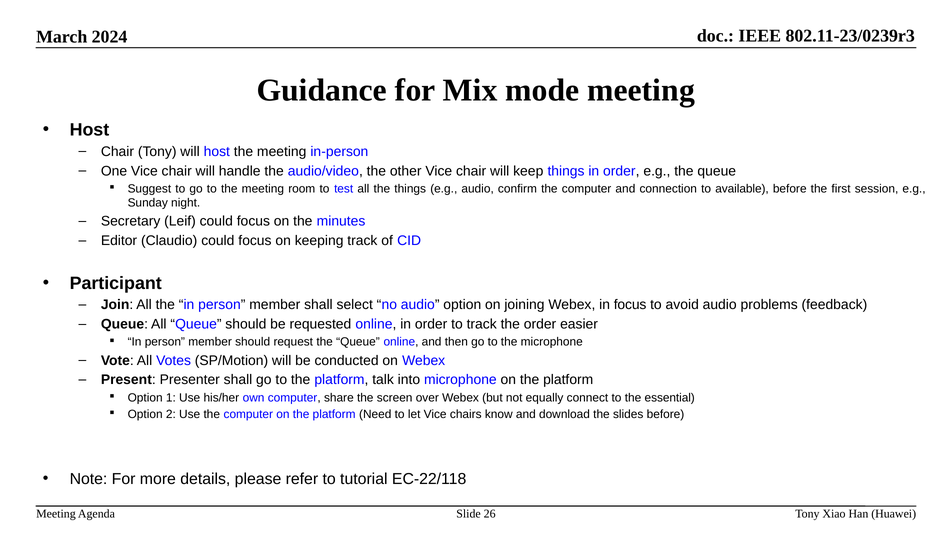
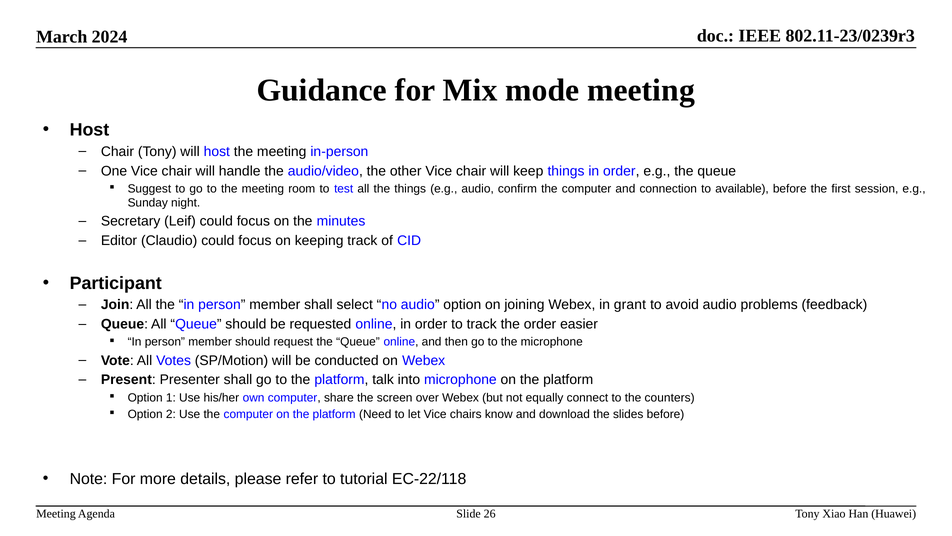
in focus: focus -> grant
essential: essential -> counters
